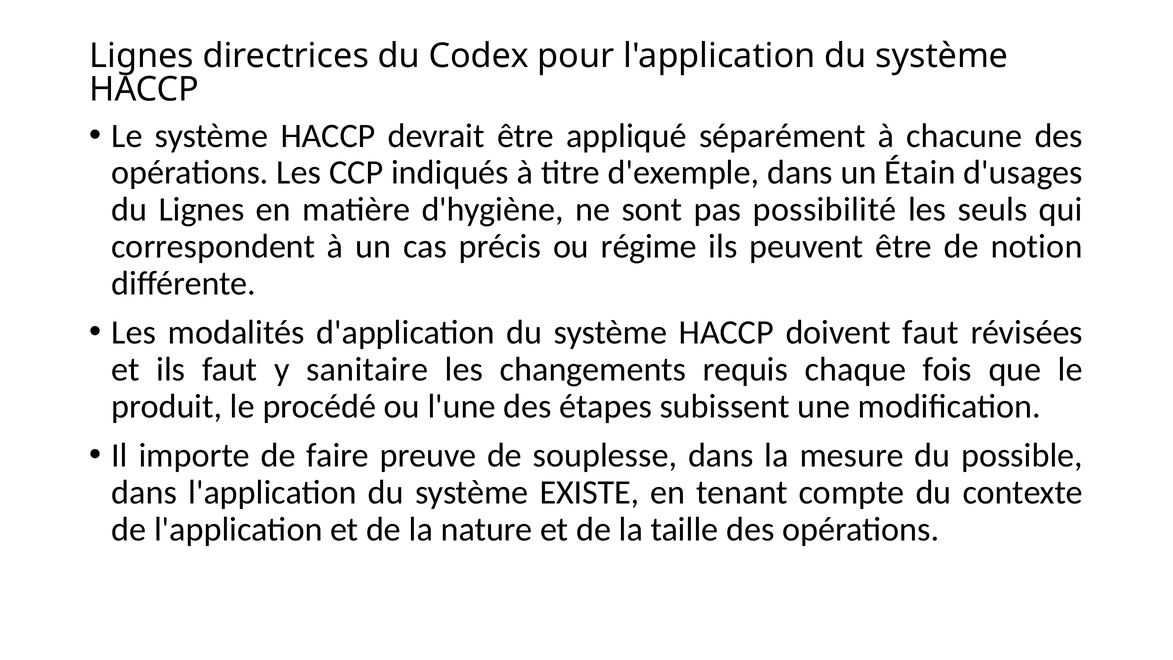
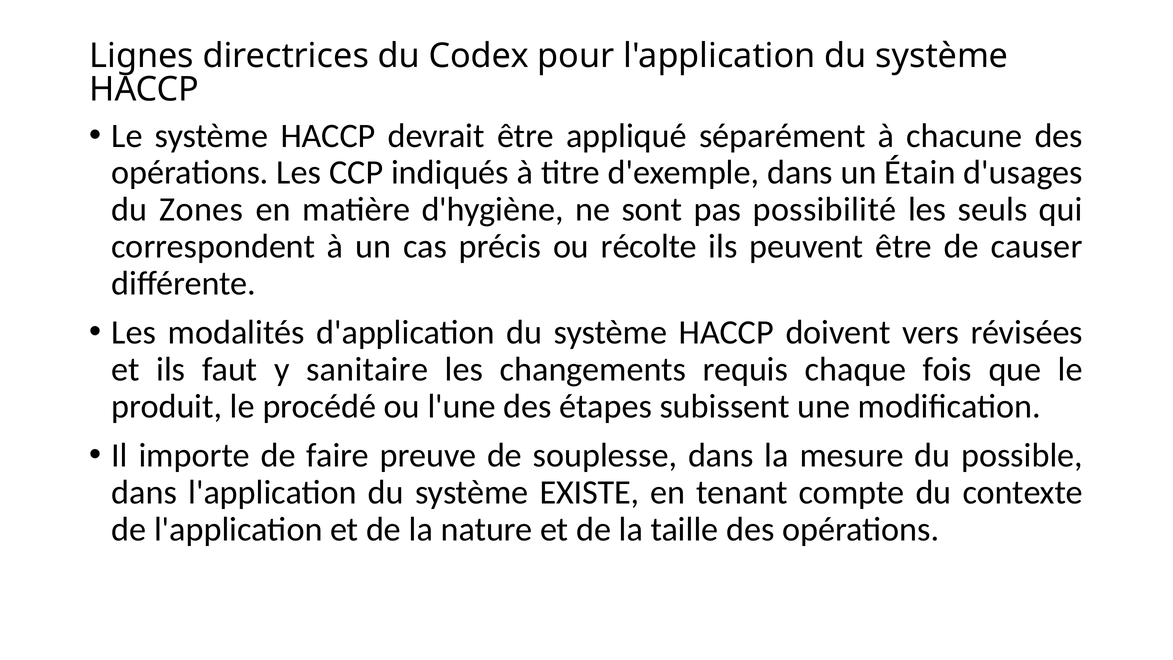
du Lignes: Lignes -> Zones
régime: régime -> récolte
notion: notion -> causer
doivent faut: faut -> vers
